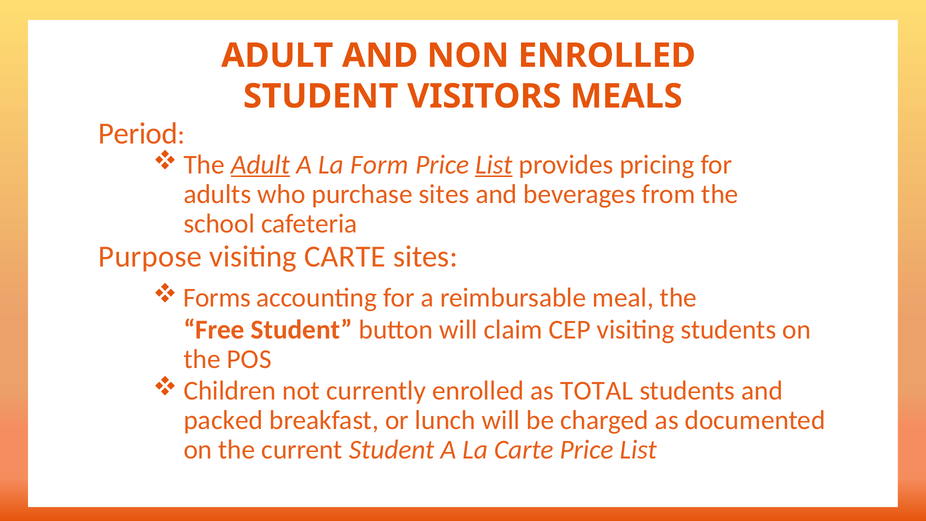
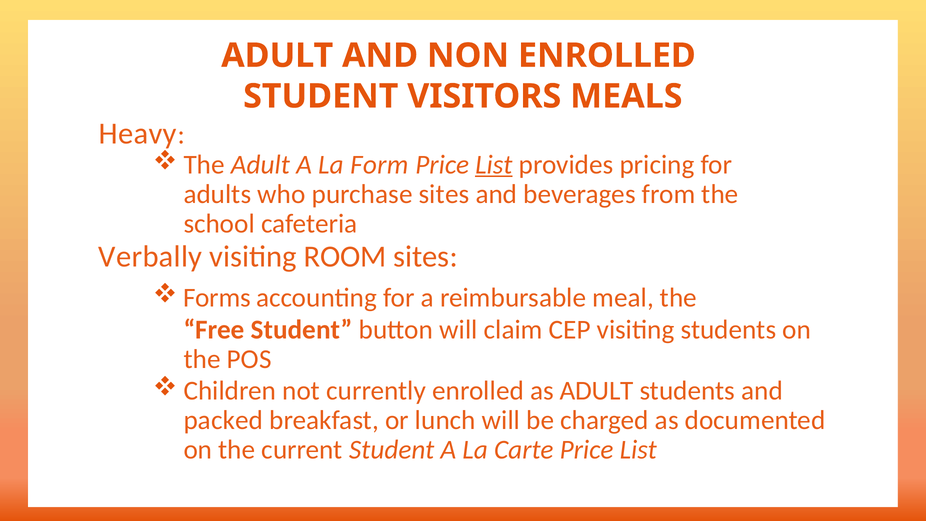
Period: Period -> Heavy
Adult at (260, 165) underline: present -> none
Purpose: Purpose -> Verbally
visiting CARTE: CARTE -> ROOM
as TOTAL: TOTAL -> ADULT
